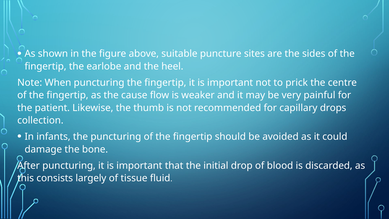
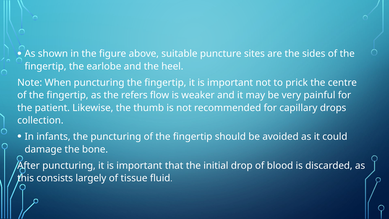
cause: cause -> refers
